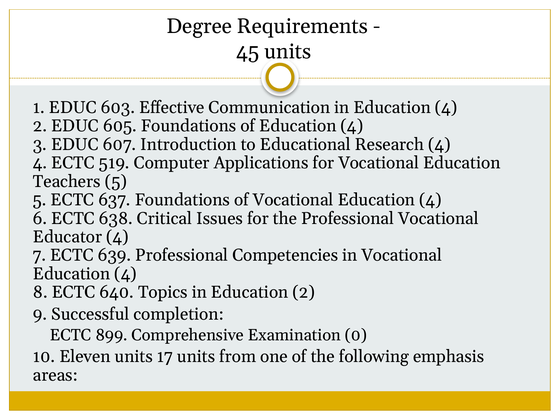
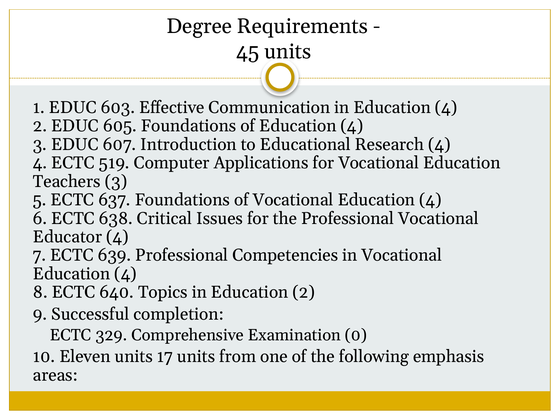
Teachers 5: 5 -> 3
899: 899 -> 329
